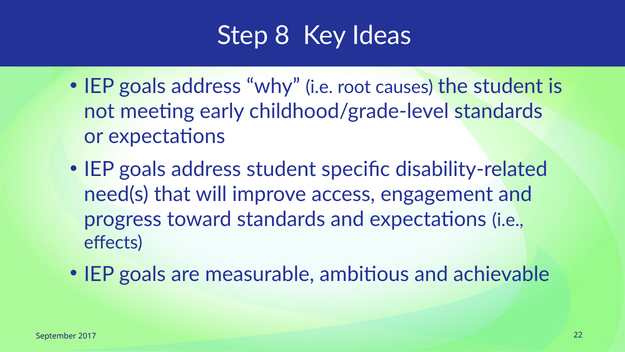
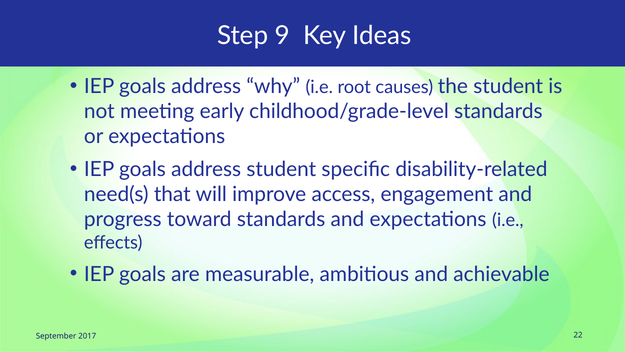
8: 8 -> 9
